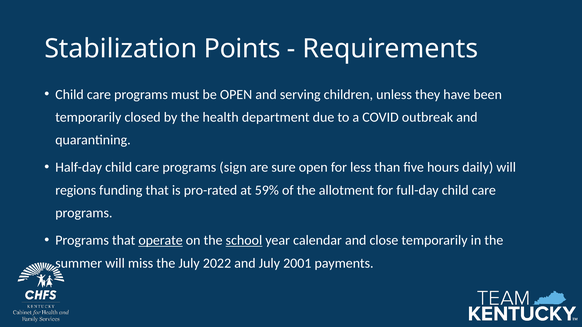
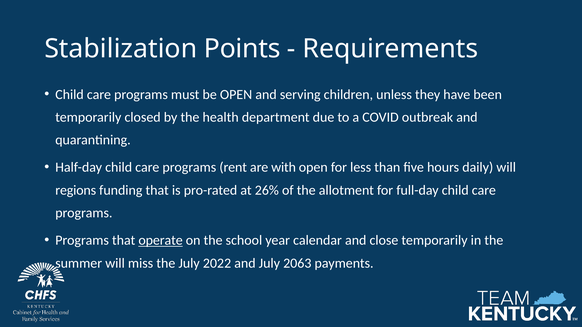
sign: sign -> rent
sure: sure -> with
59%: 59% -> 26%
school underline: present -> none
2001: 2001 -> 2063
